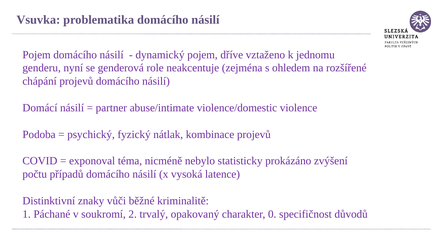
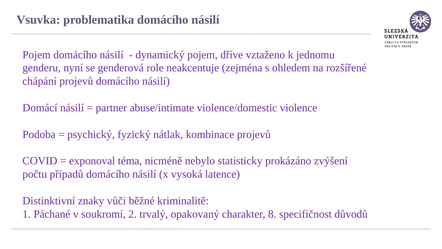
0: 0 -> 8
